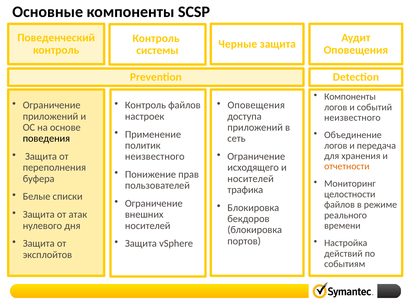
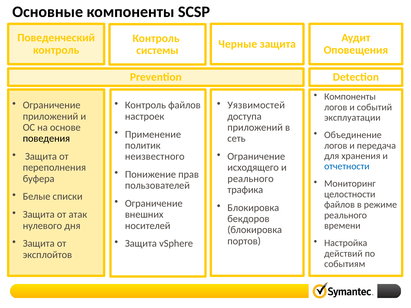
Оповещения at (256, 105): Оповещения -> Уязвимостей
неизвестного at (352, 118): неизвестного -> эксплуатации
отчетности colour: orange -> blue
носителей at (251, 179): носителей -> реального
